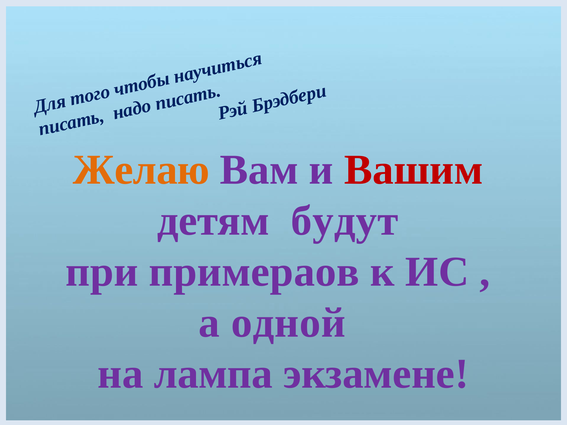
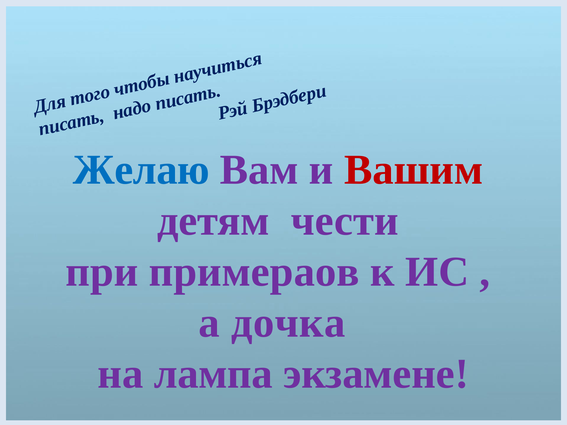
Желаю colour: orange -> blue
будут: будут -> чести
одной: одной -> дочка
